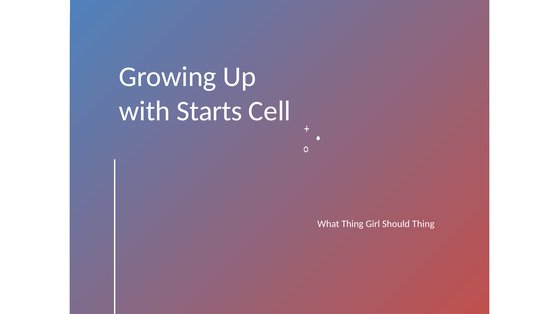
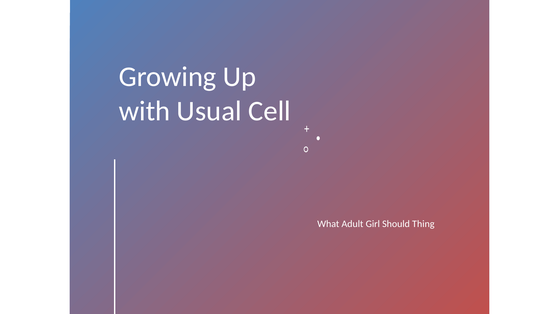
Starts: Starts -> Usual
What Thing: Thing -> Adult
